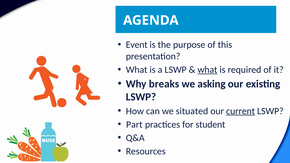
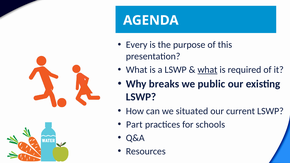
Event: Event -> Every
asking: asking -> public
current underline: present -> none
student: student -> schools
